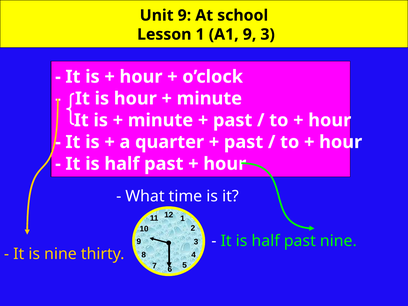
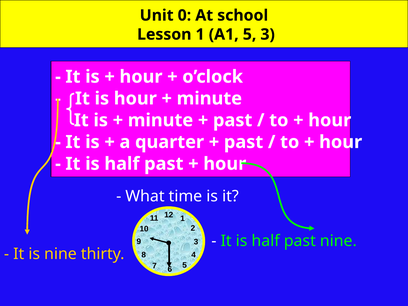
Unit 9: 9 -> 0
A1 9: 9 -> 5
